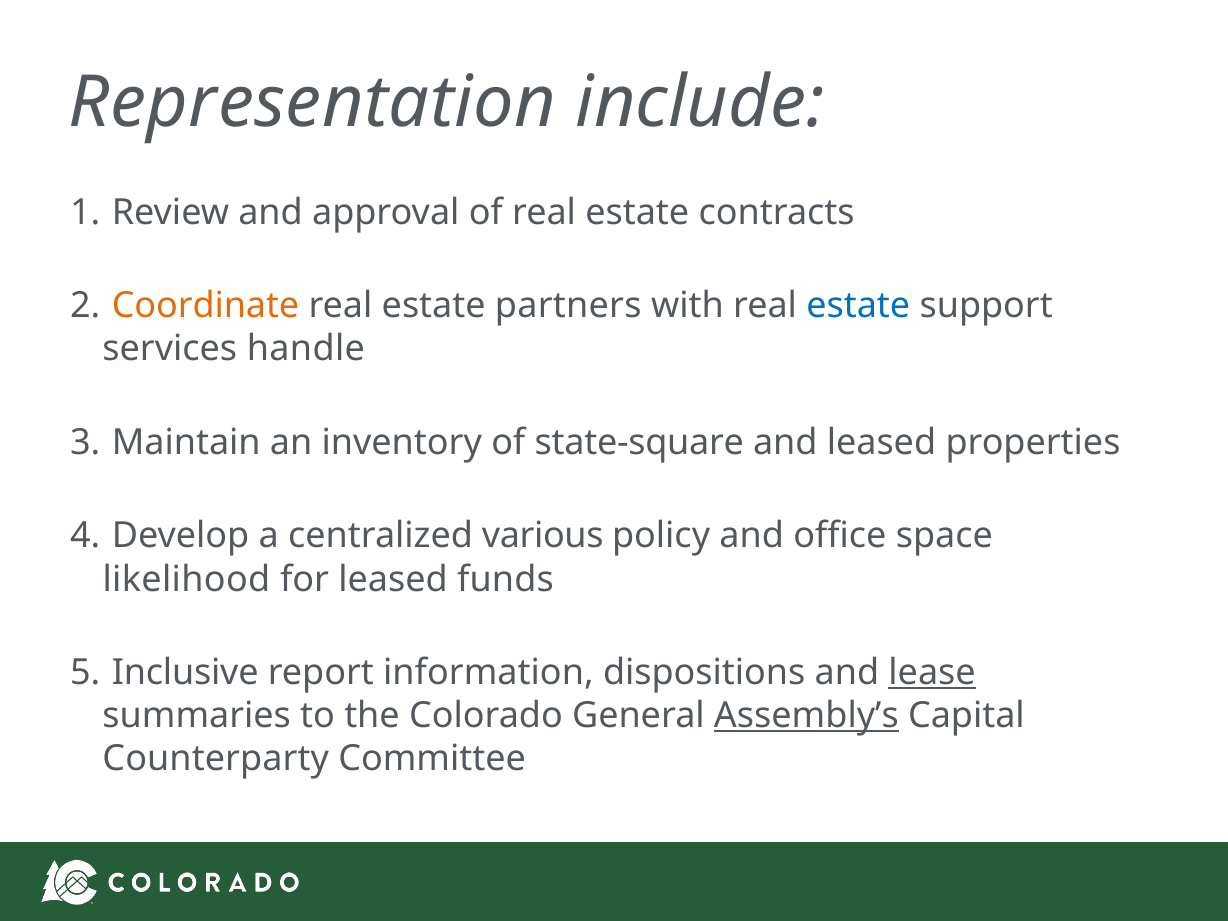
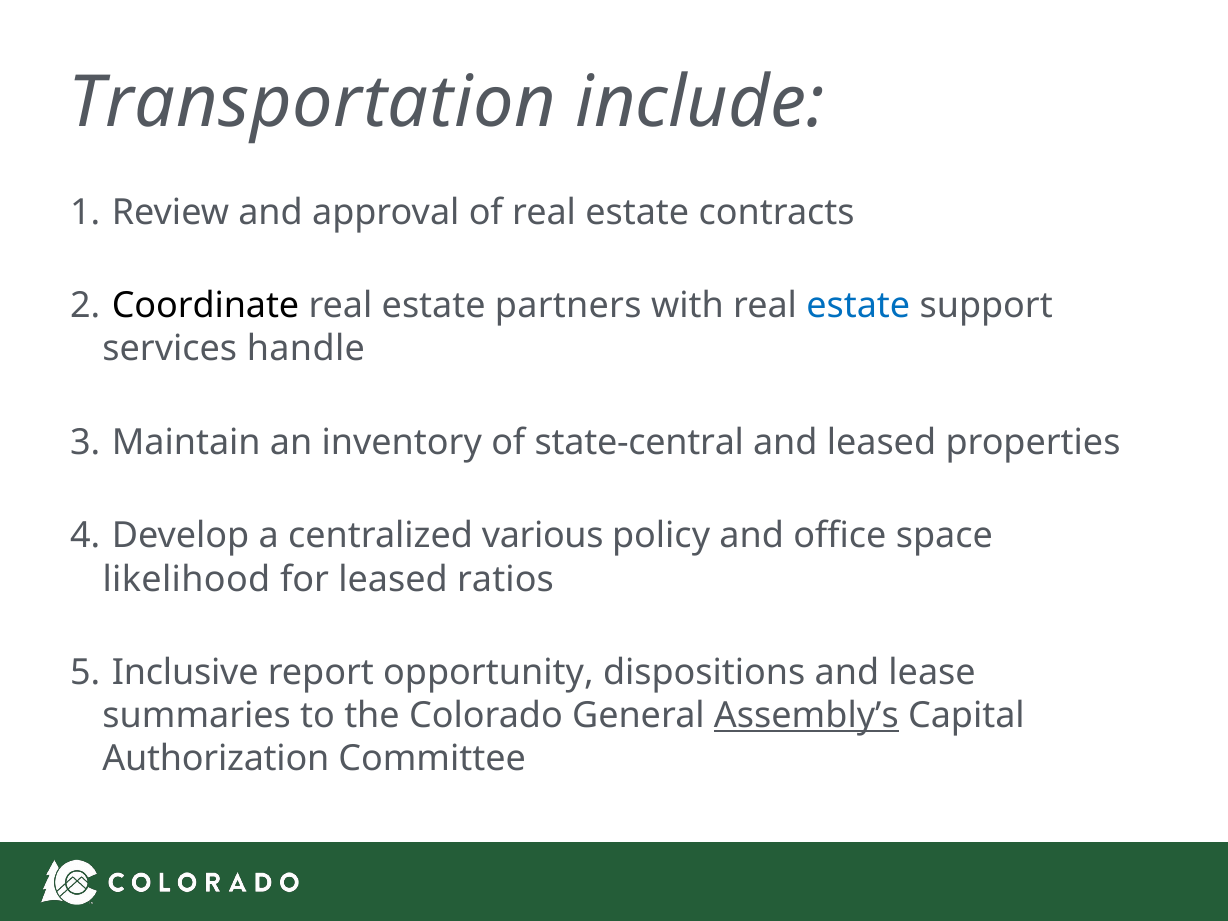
Representation: Representation -> Transportation
Coordinate colour: orange -> black
state-square: state-square -> state-central
funds: funds -> ratios
information: information -> opportunity
lease underline: present -> none
Counterparty: Counterparty -> Authorization
